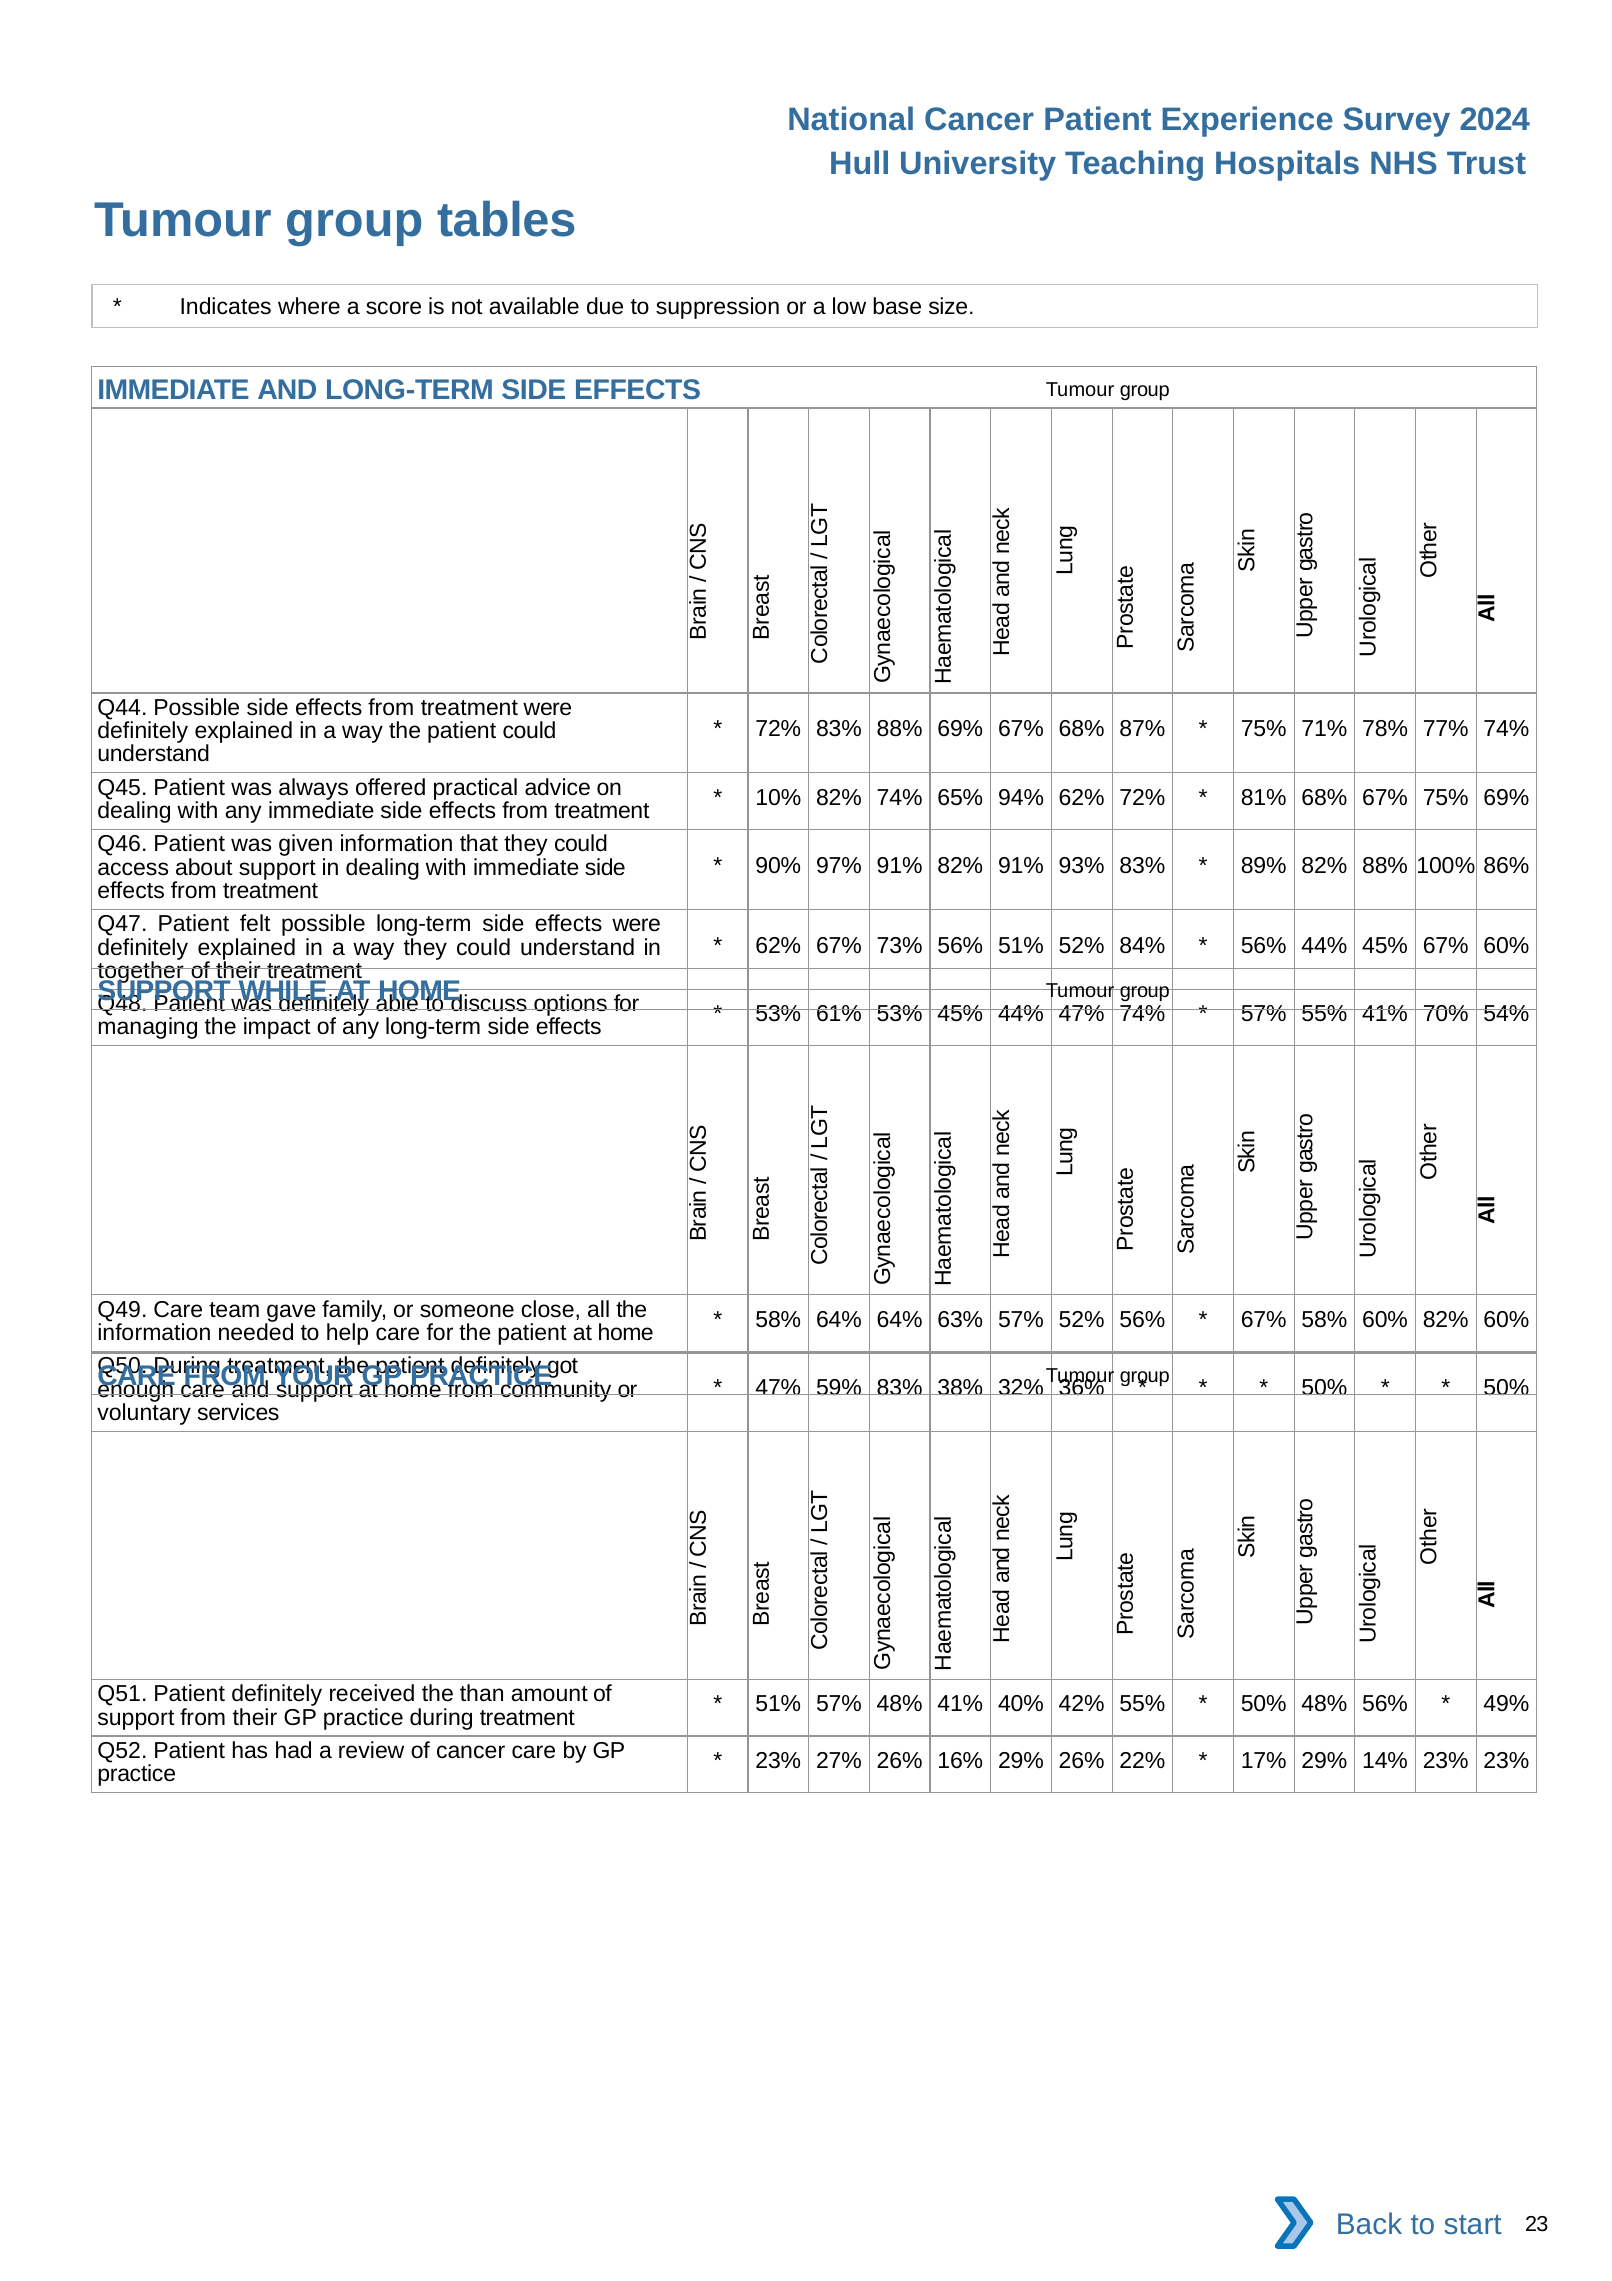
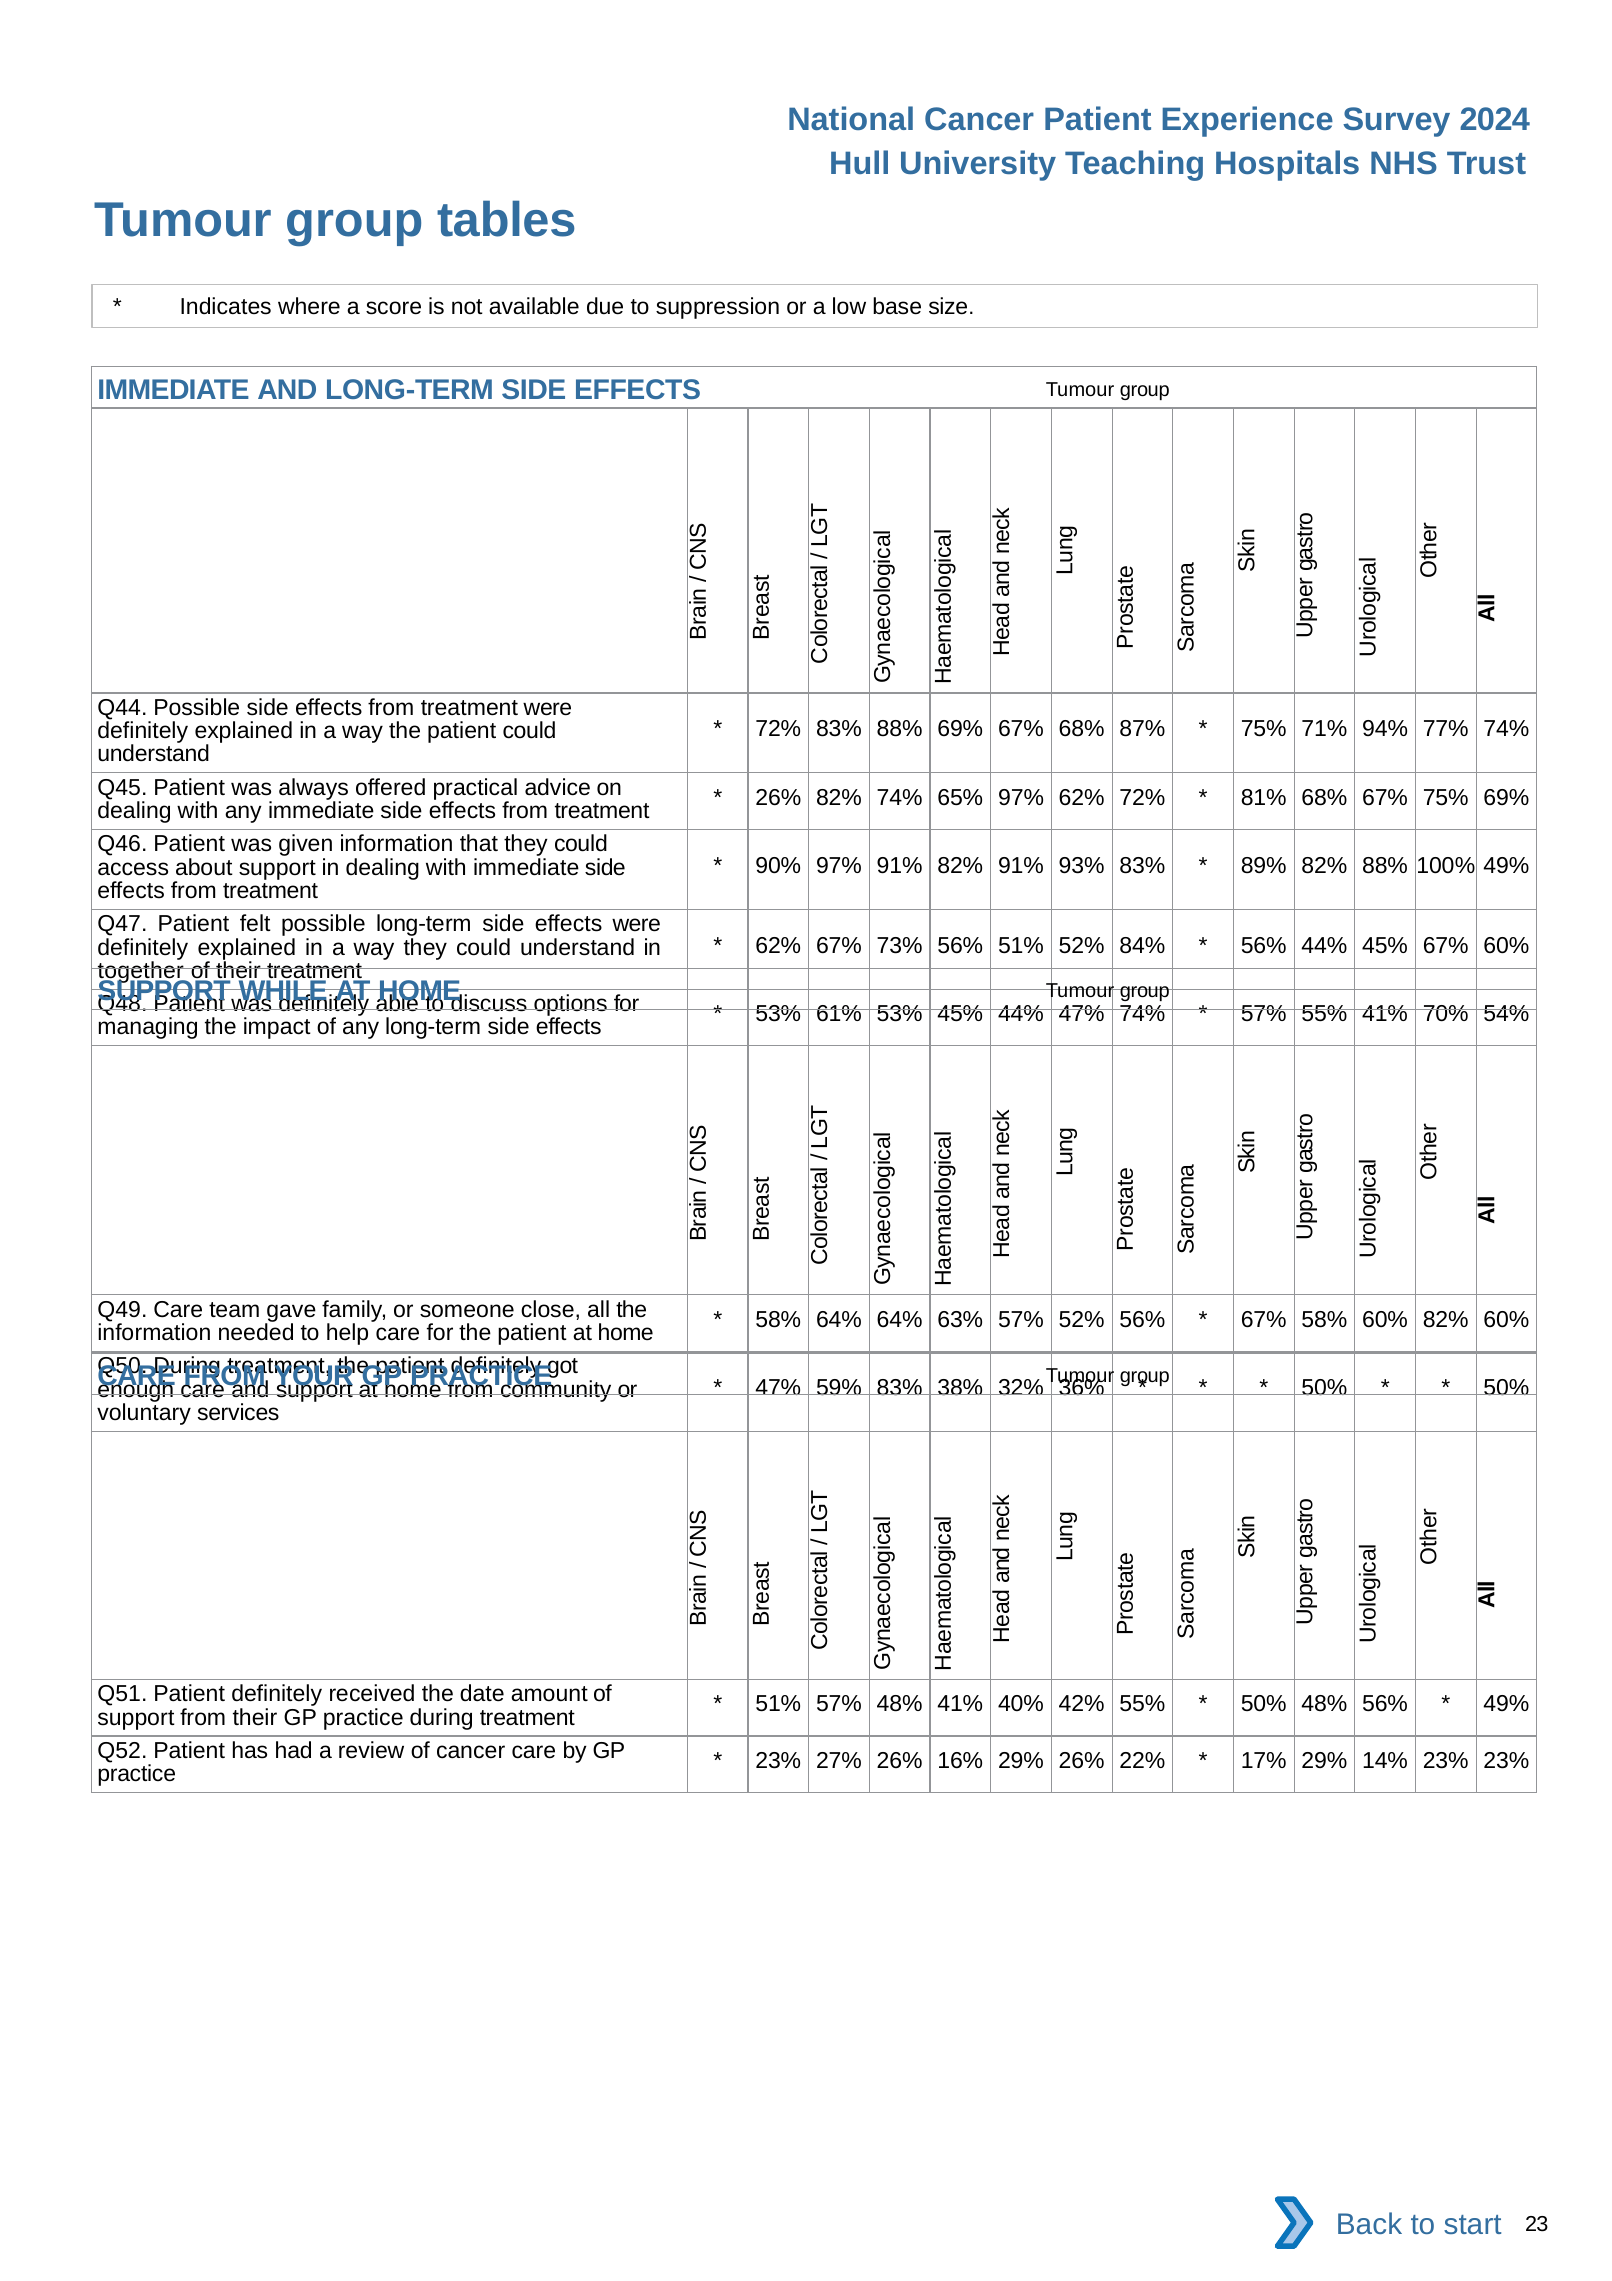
78%: 78% -> 94%
10% at (778, 798): 10% -> 26%
65% 94%: 94% -> 97%
100% 86%: 86% -> 49%
than: than -> date
